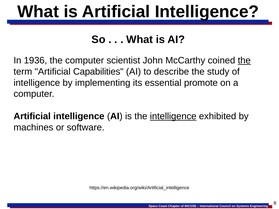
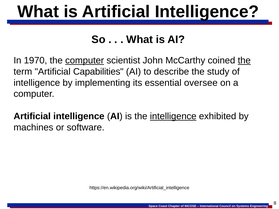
1936: 1936 -> 1970
computer at (85, 61) underline: none -> present
promote: promote -> oversee
